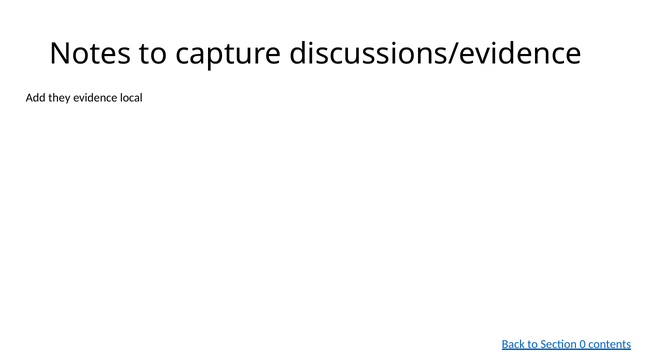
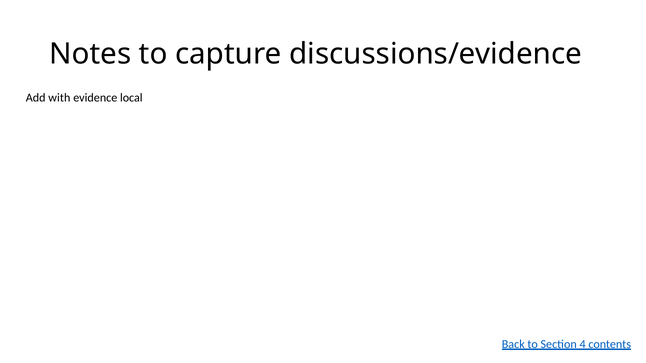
they: they -> with
0: 0 -> 4
